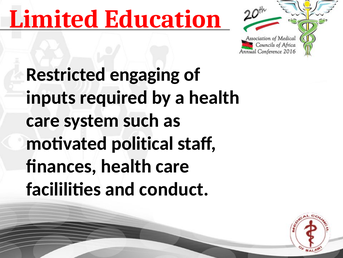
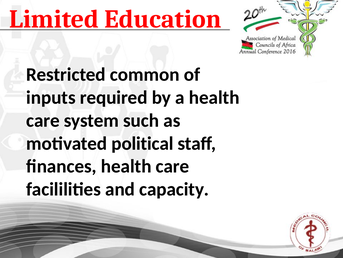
engaging: engaging -> common
conduct: conduct -> capacity
